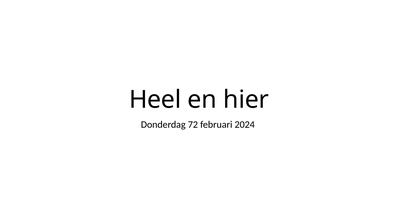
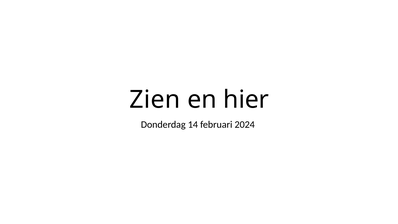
Heel: Heel -> Zien
72: 72 -> 14
